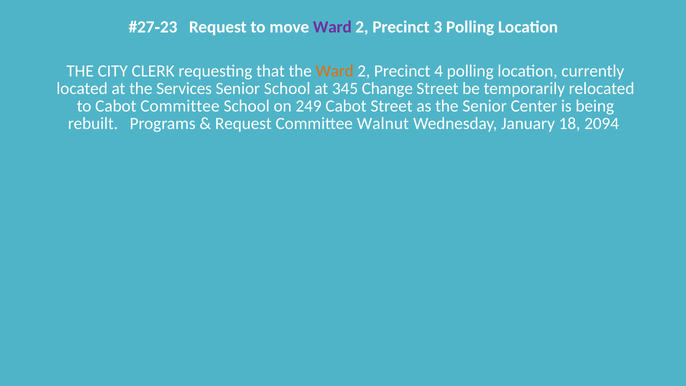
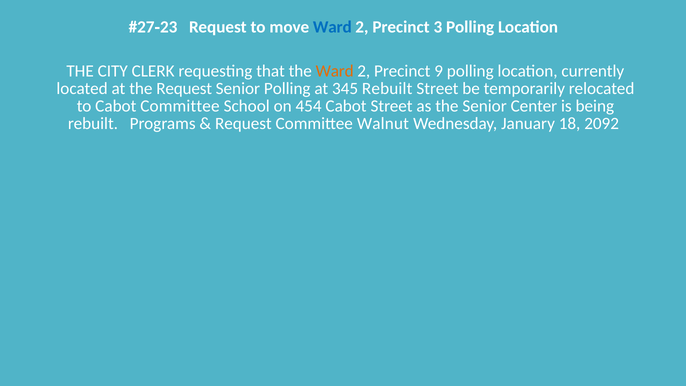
Ward at (332, 27) colour: purple -> blue
4: 4 -> 9
the Services: Services -> Request
Senior School: School -> Polling
345 Change: Change -> Rebuilt
249: 249 -> 454
2094: 2094 -> 2092
